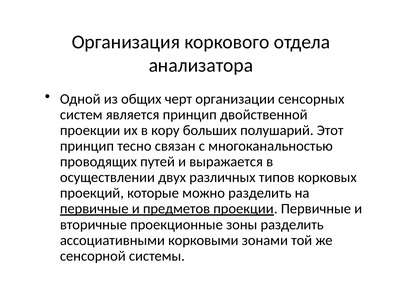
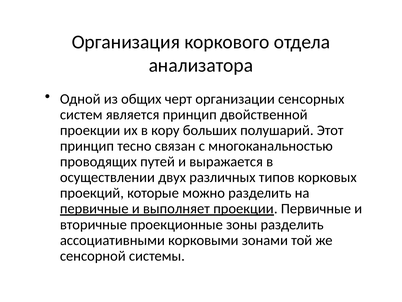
предметов: предметов -> выполняет
